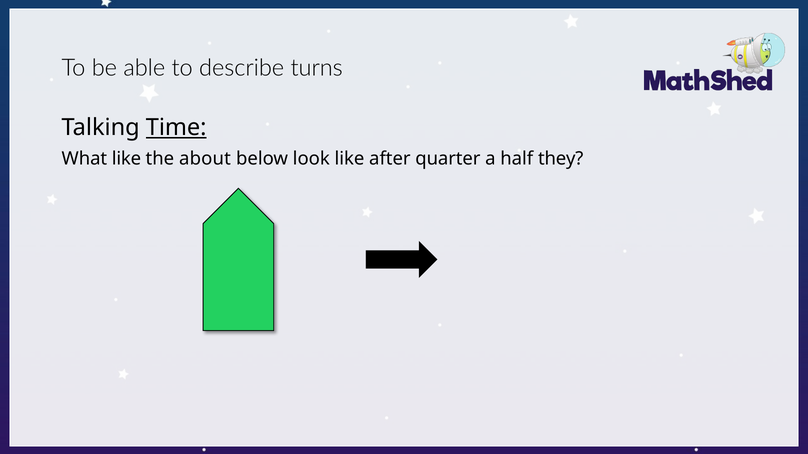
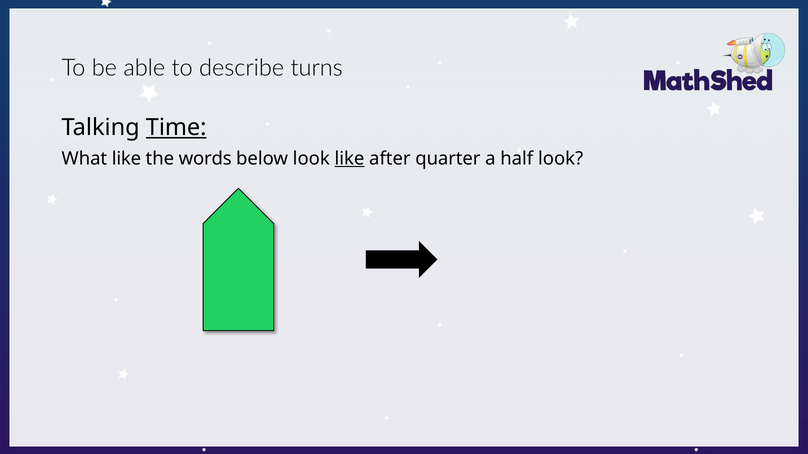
about: about -> words
like at (349, 159) underline: none -> present
half they: they -> look
